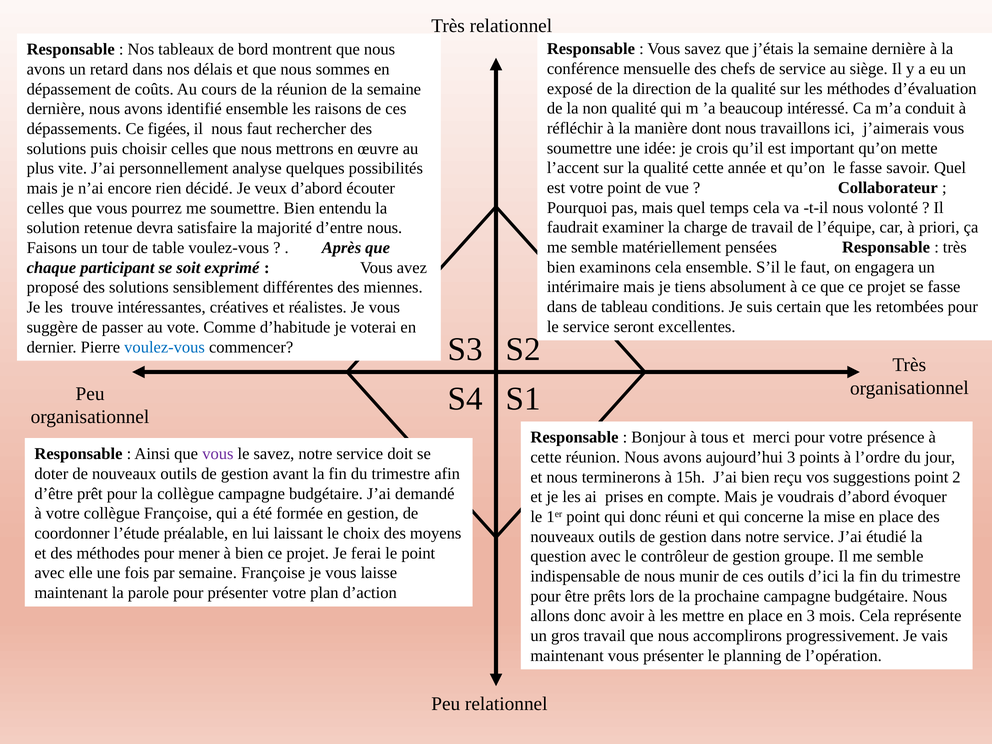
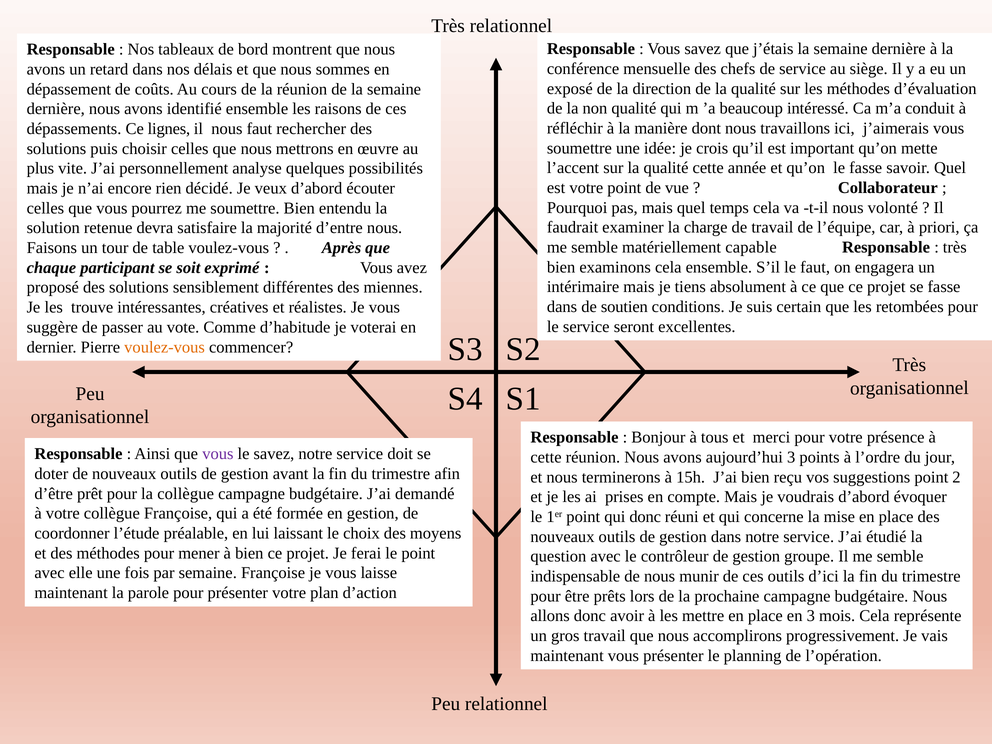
figées: figées -> lignes
pensées: pensées -> capable
tableau: tableau -> soutien
voulez-vous at (165, 347) colour: blue -> orange
